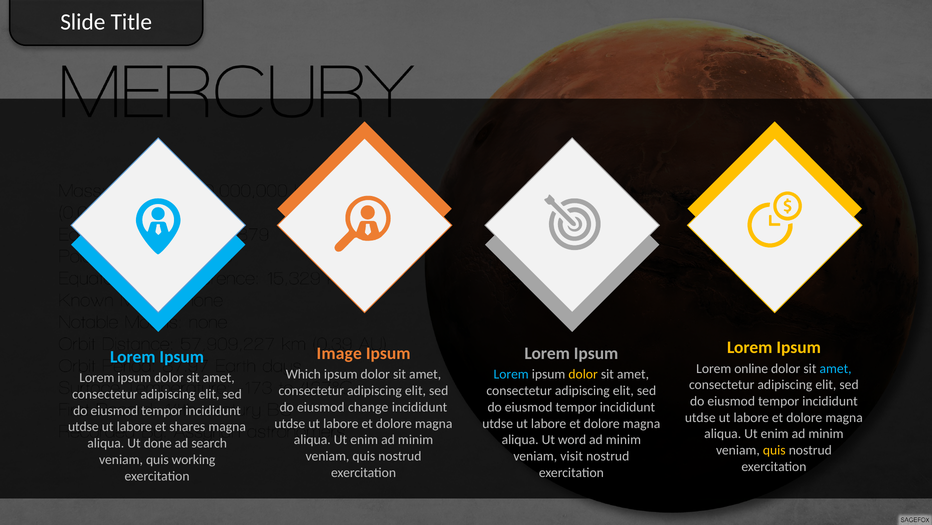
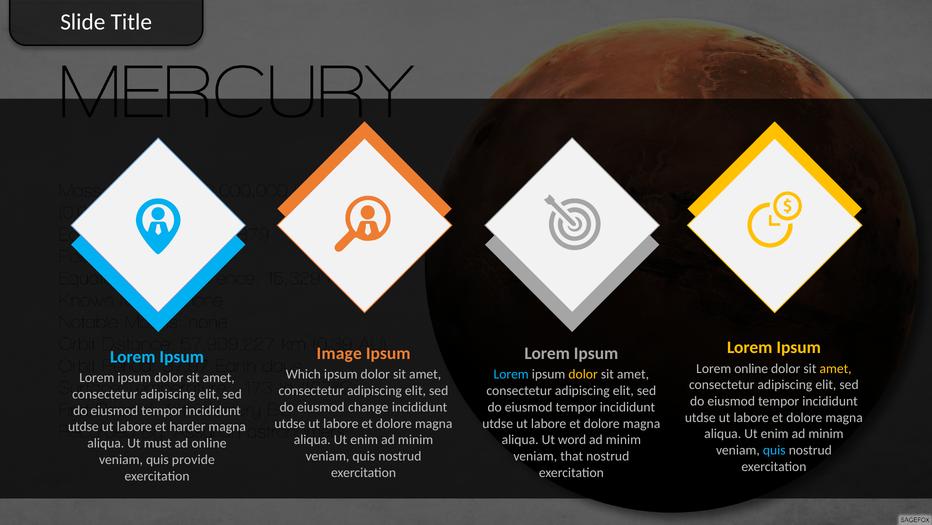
amet at (836, 368) colour: light blue -> yellow
shares: shares -> harder
done: done -> must
ad search: search -> online
quis at (774, 450) colour: yellow -> light blue
visit: visit -> that
working: working -> provide
